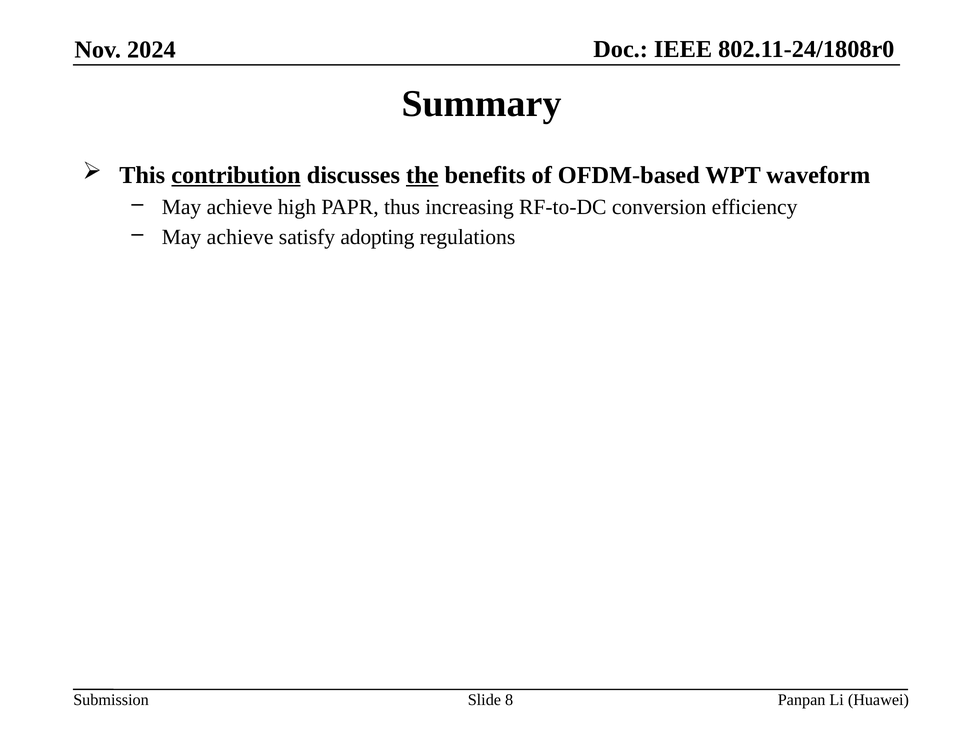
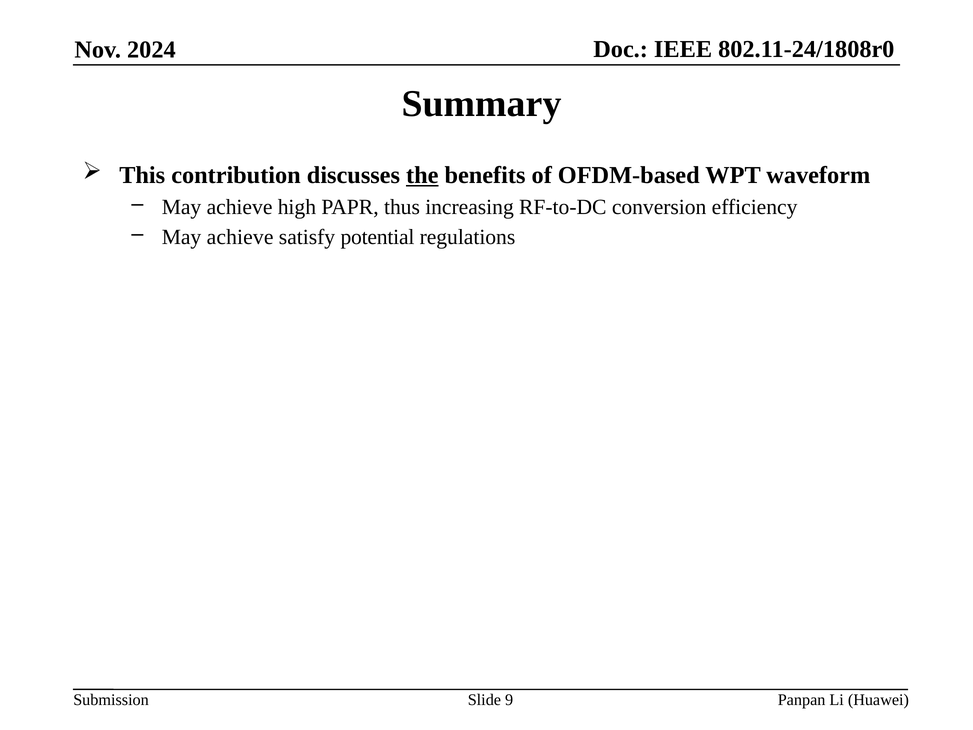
contribution underline: present -> none
adopting: adopting -> potential
8: 8 -> 9
